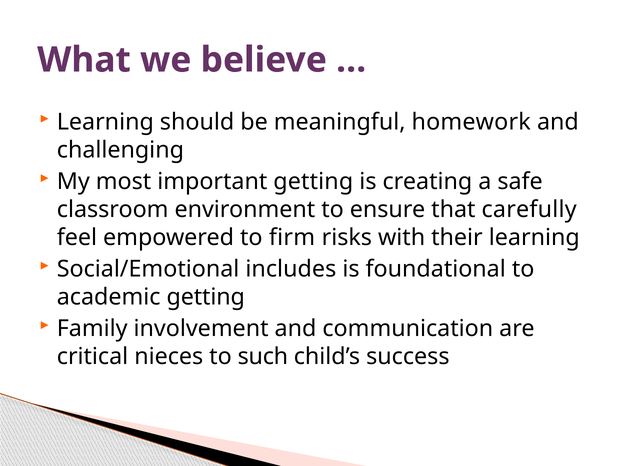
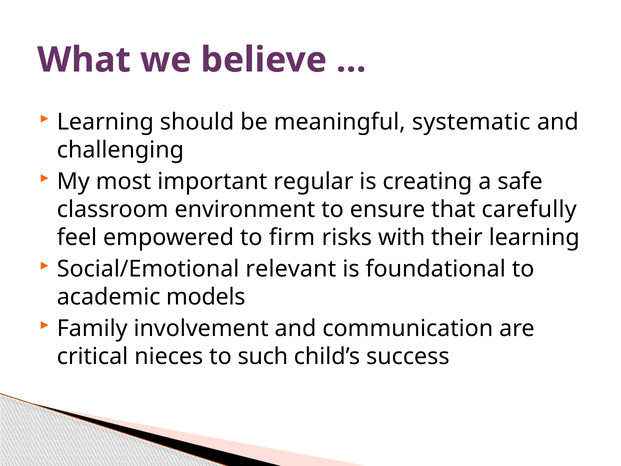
homework: homework -> systematic
important getting: getting -> regular
includes: includes -> relevant
academic getting: getting -> models
